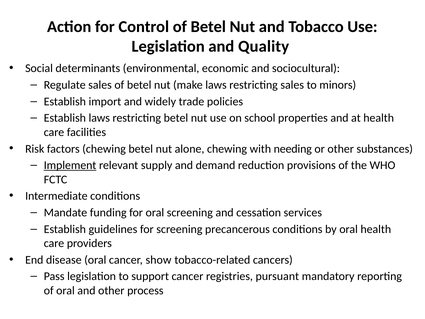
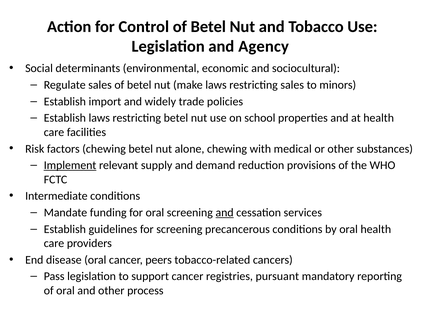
Quality: Quality -> Agency
needing: needing -> medical
and at (225, 212) underline: none -> present
show: show -> peers
